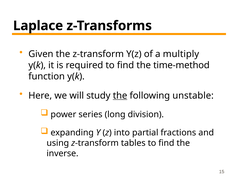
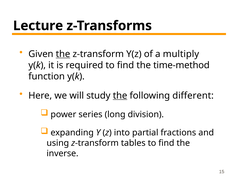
Laplace: Laplace -> Lecture
the at (63, 54) underline: none -> present
unstable: unstable -> different
